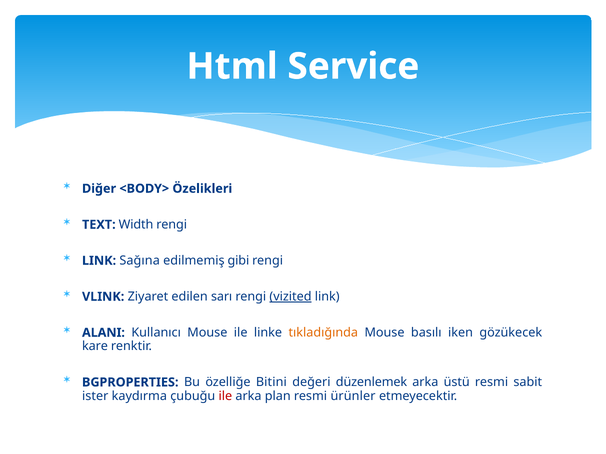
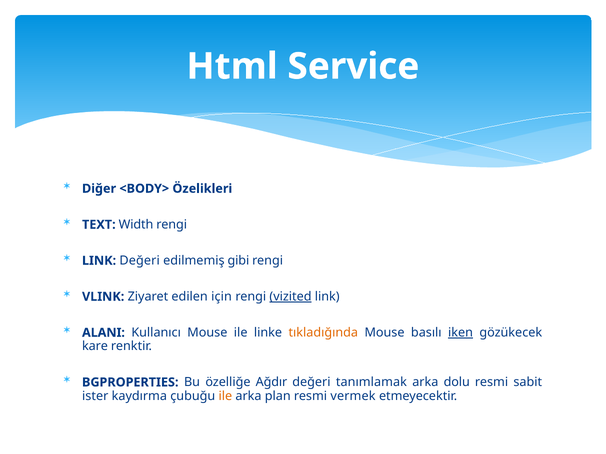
LINK Sağına: Sağına -> Değeri
sarı: sarı -> için
iken underline: none -> present
Bitini: Bitini -> Ağdır
düzenlemek: düzenlemek -> tanımlamak
üstü: üstü -> dolu
ile at (225, 396) colour: red -> orange
ürünler: ürünler -> vermek
